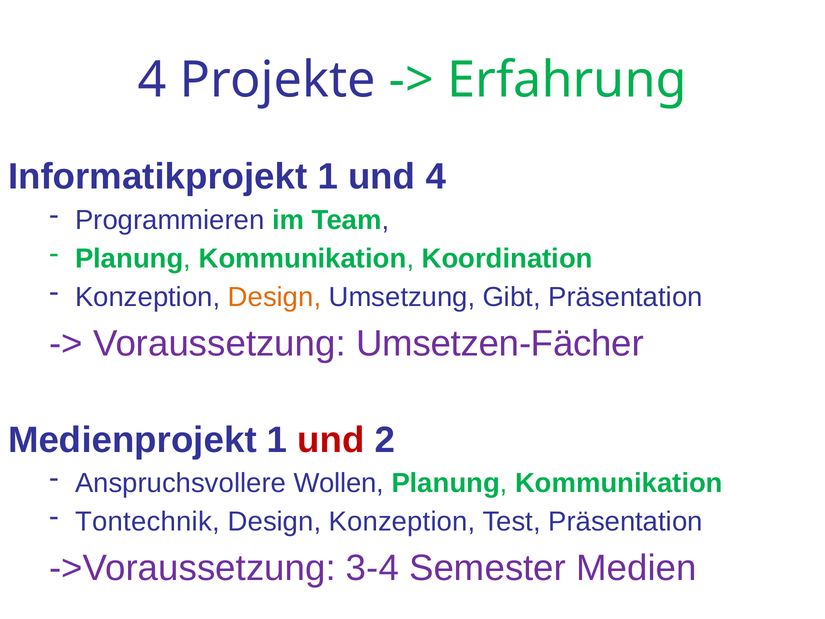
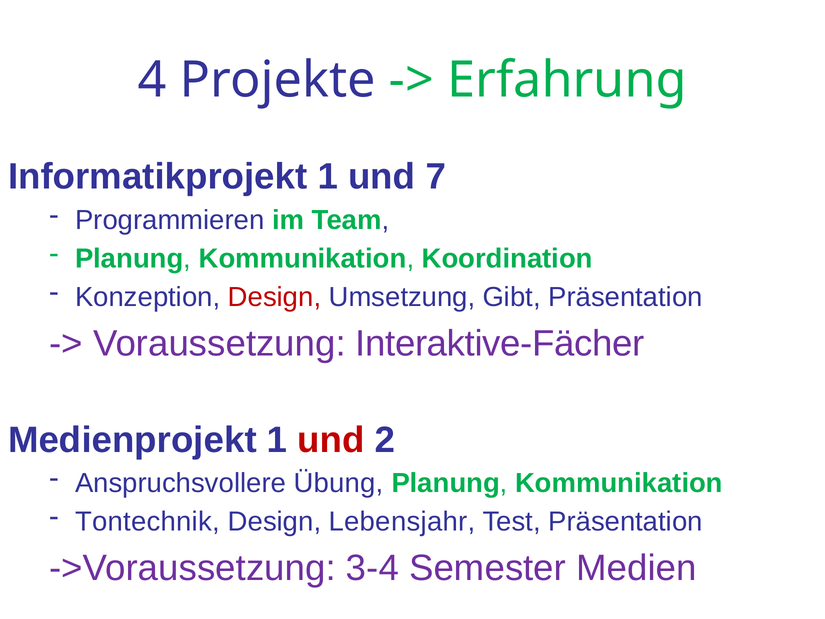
und 4: 4 -> 7
Design at (275, 297) colour: orange -> red
Umsetzen-Fächer: Umsetzen-Fächer -> Interaktive-Fächer
Wollen: Wollen -> Übung
Design Konzeption: Konzeption -> Lebensjahr
